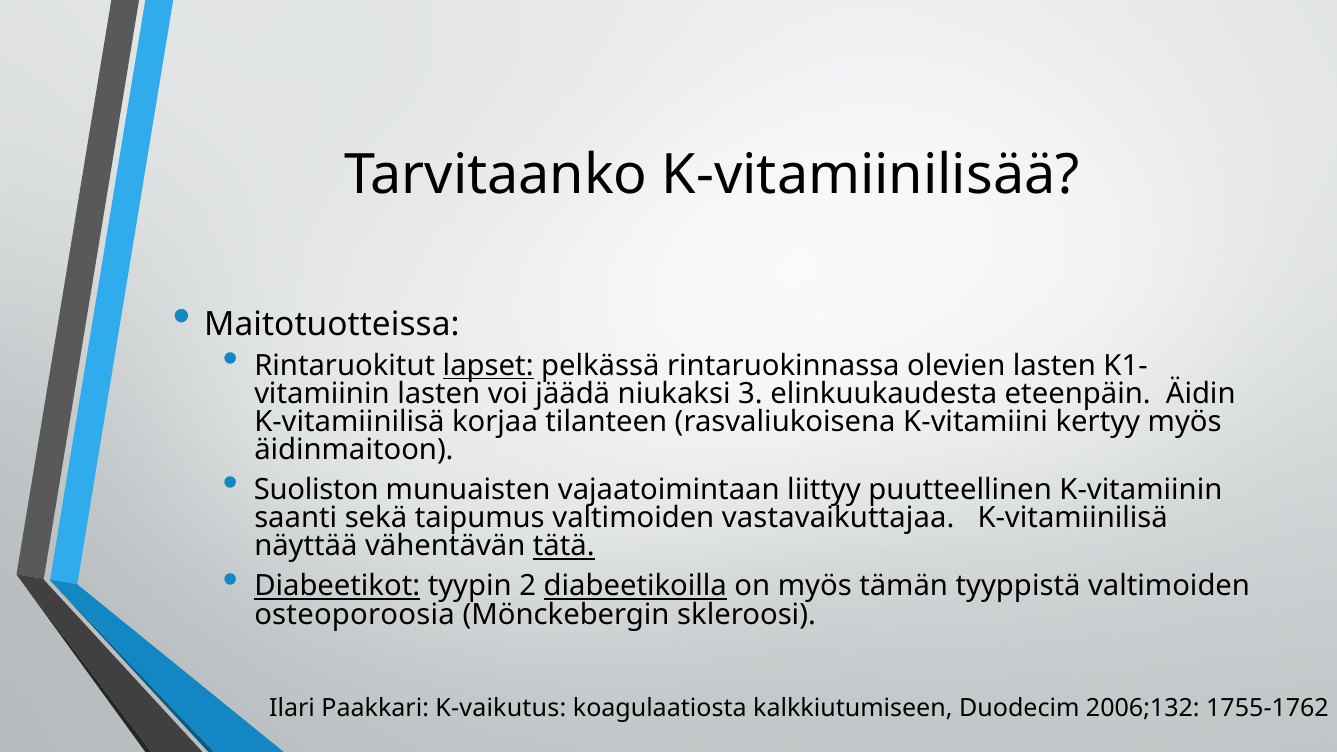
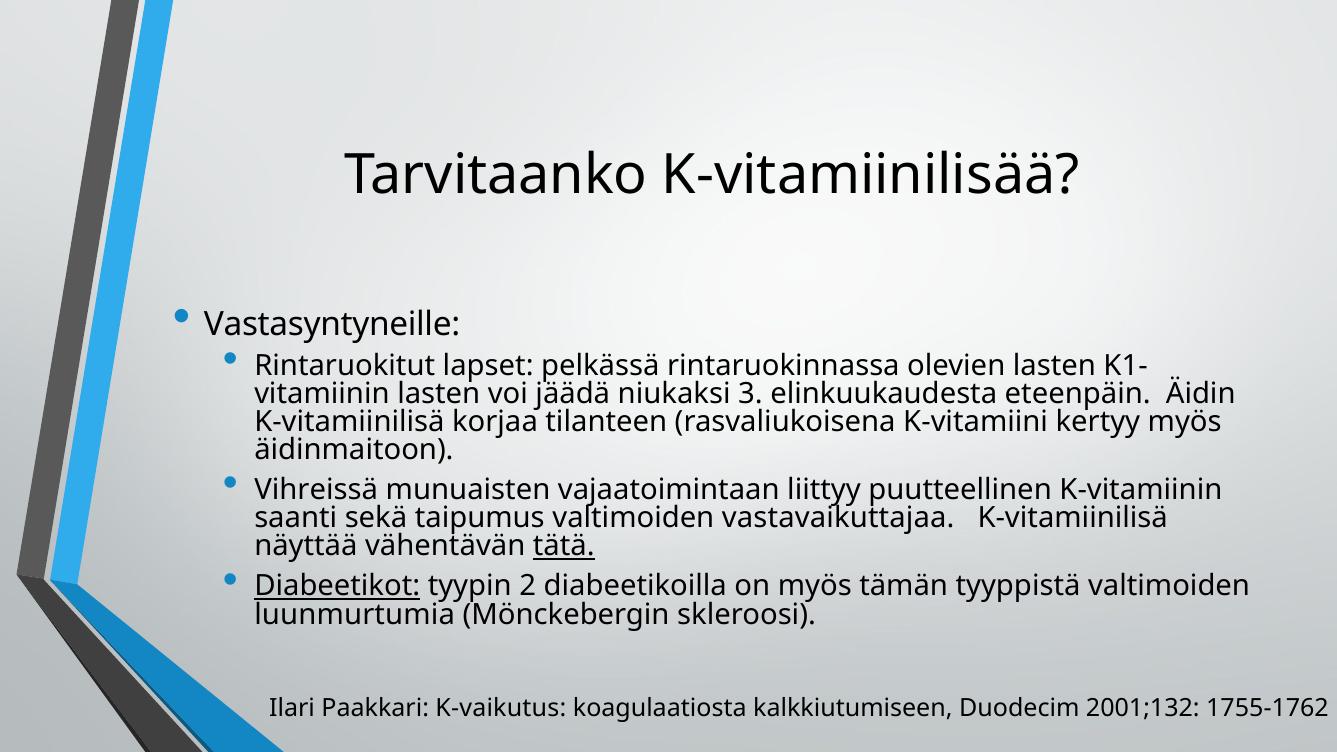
Maitotuotteissa: Maitotuotteissa -> Vastasyntyneille
lapset underline: present -> none
Suoliston: Suoliston -> Vihreissä
diabeetikoilla underline: present -> none
osteoporoosia: osteoporoosia -> luunmurtumia
2006;132: 2006;132 -> 2001;132
